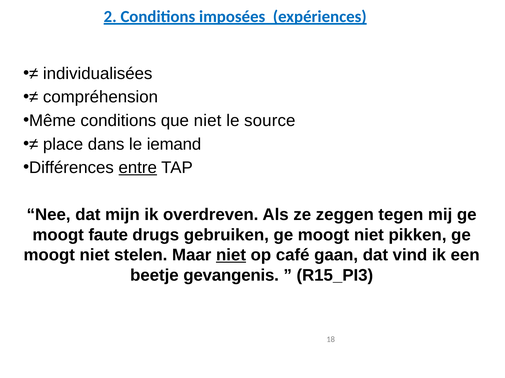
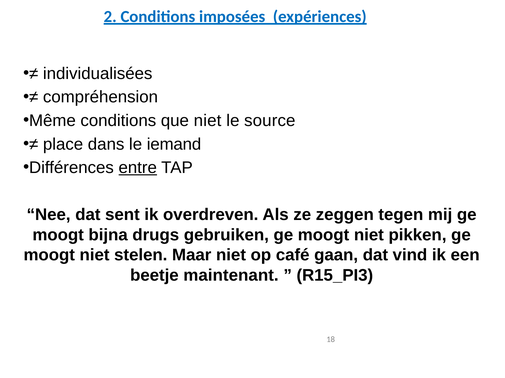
mijn: mijn -> sent
faute: faute -> bijna
niet at (231, 255) underline: present -> none
gevangenis: gevangenis -> maintenant
